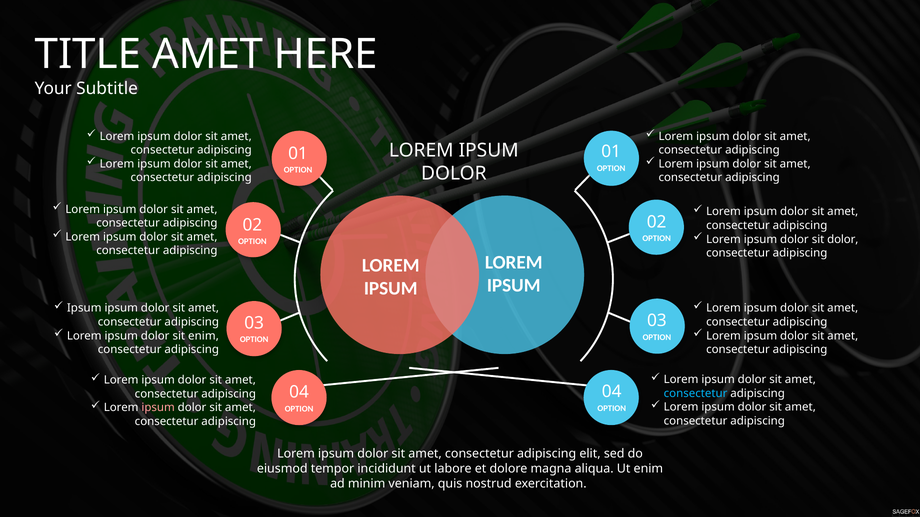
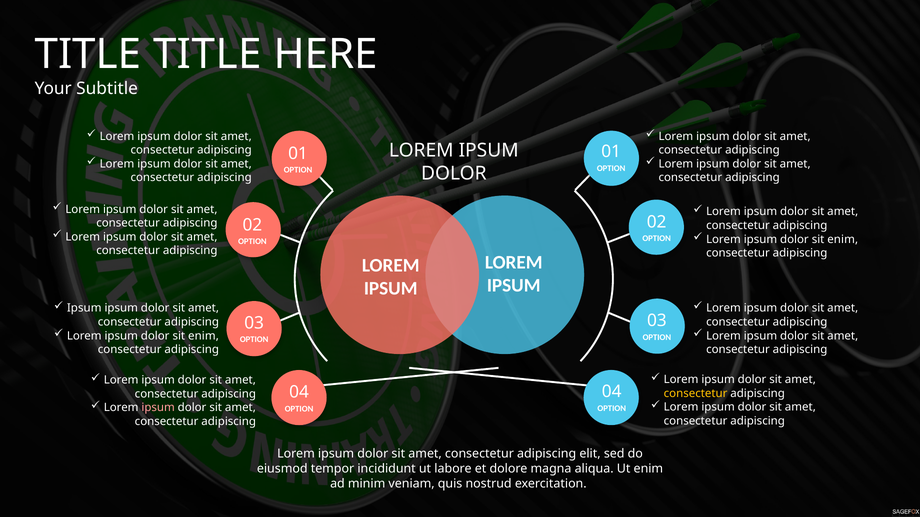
TITLE AMET: AMET -> TITLE
dolor at (843, 239): dolor -> enim
consectetur at (696, 394) colour: light blue -> yellow
